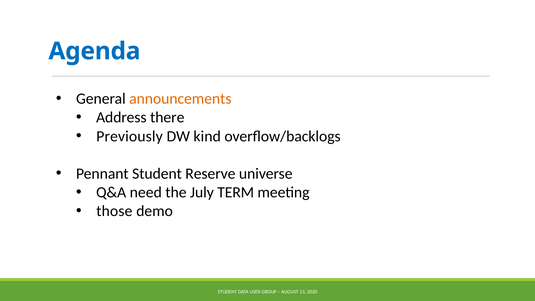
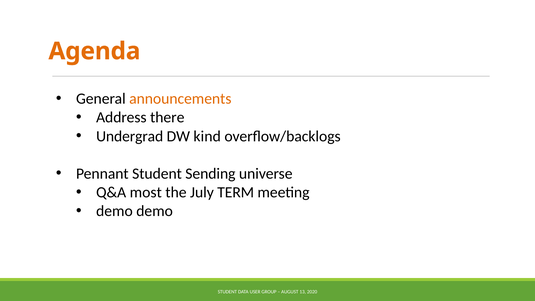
Agenda colour: blue -> orange
Previously: Previously -> Undergrad
Reserve: Reserve -> Sending
need: need -> most
those at (114, 211): those -> demo
